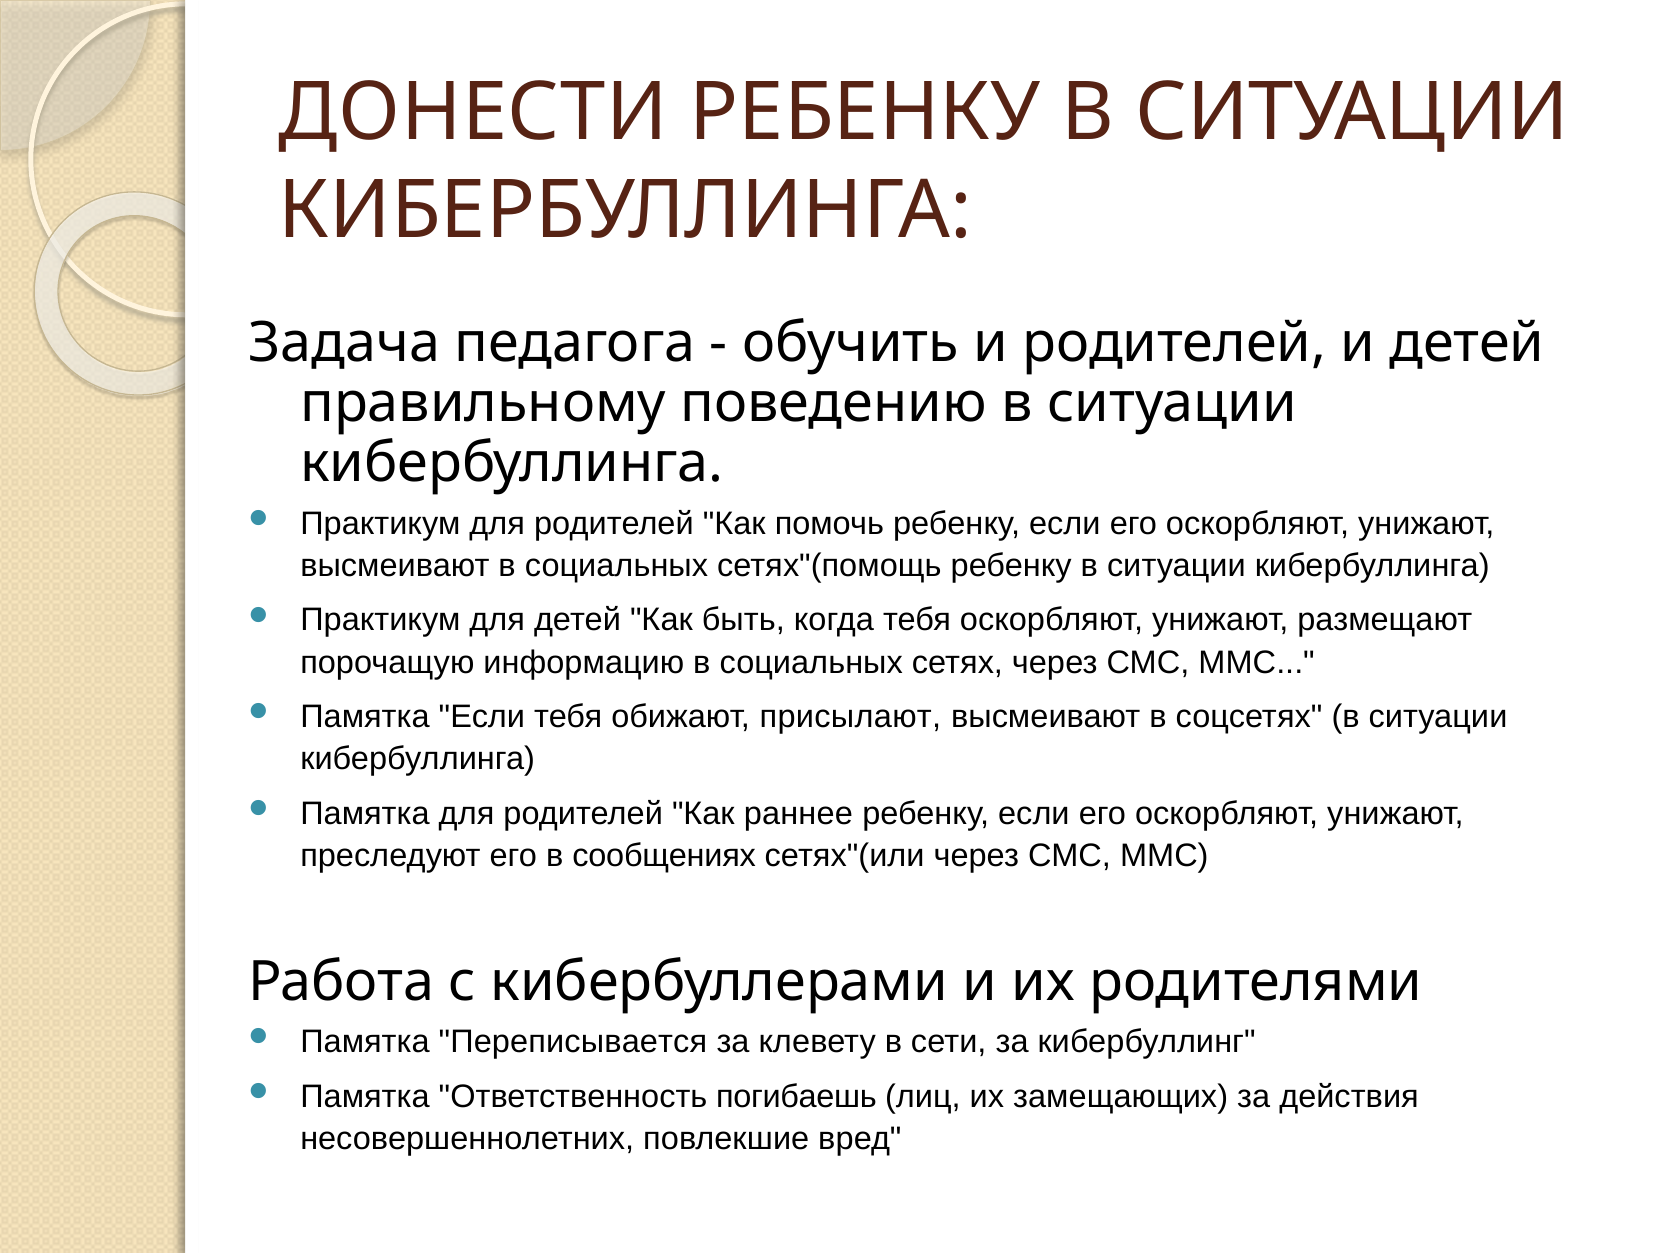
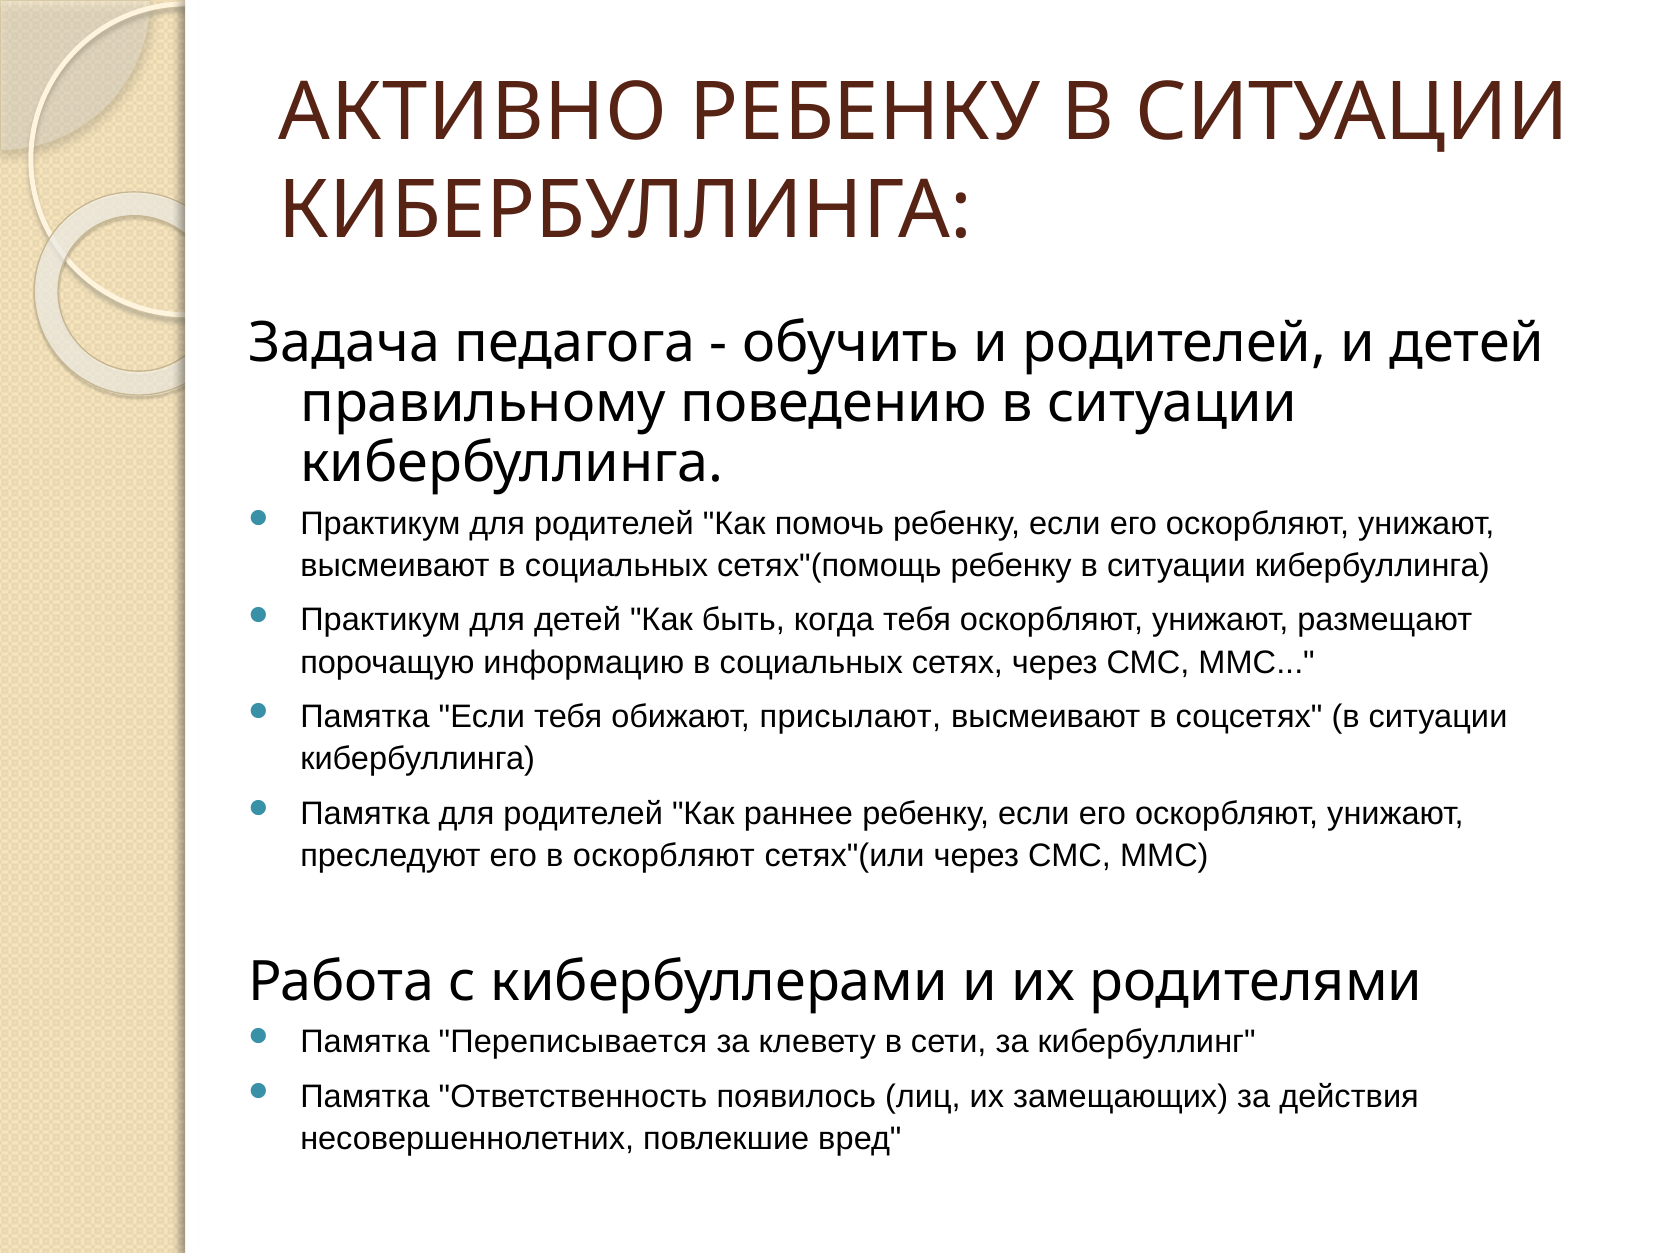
ДОНЕСТИ: ДОНЕСТИ -> АКТИВНО
в сообщениях: сообщениях -> оскорбляют
погибаешь: погибаешь -> появилось
